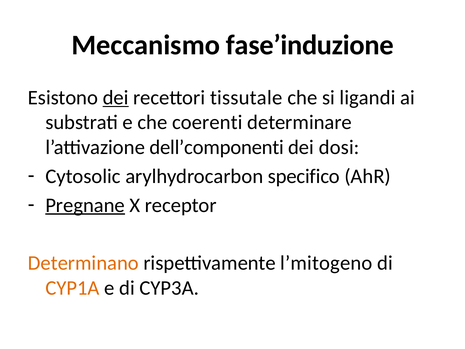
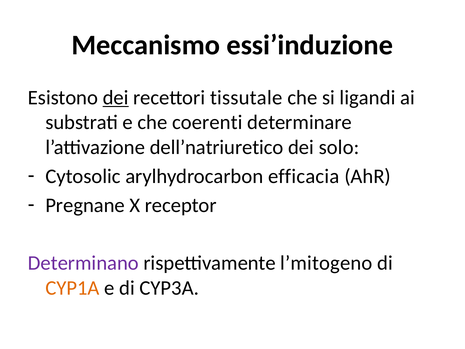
fase’induzione: fase’induzione -> essi’induzione
dell’componenti: dell’componenti -> dell’natriuretico
dosi: dosi -> solo
specifico: specifico -> efficacia
Pregnane underline: present -> none
Determinano colour: orange -> purple
